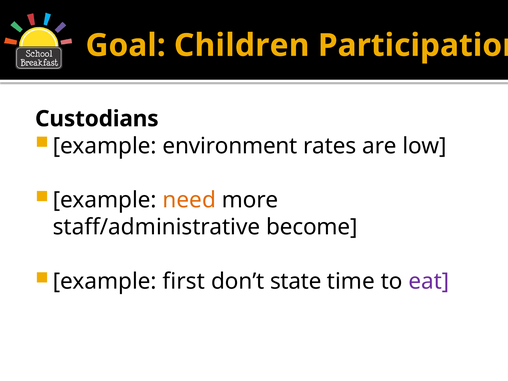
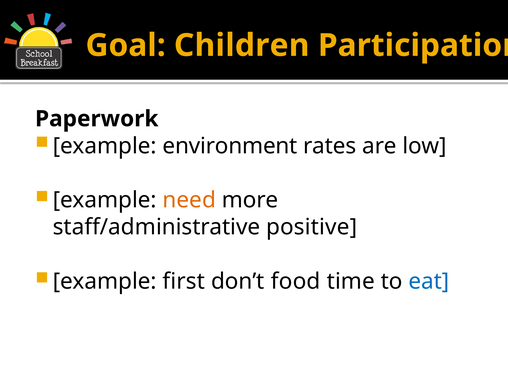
Custodians: Custodians -> Paperwork
become: become -> positive
state: state -> food
eat colour: purple -> blue
